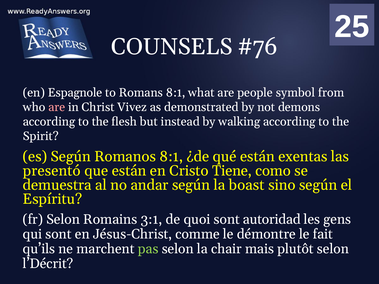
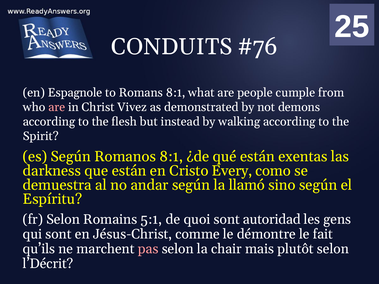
COUNSELS: COUNSELS -> CONDUITS
symbol: symbol -> cumple
presentó: presentó -> darkness
Tiene: Tiene -> Every
boast: boast -> llamó
3:1: 3:1 -> 5:1
pas colour: light green -> pink
